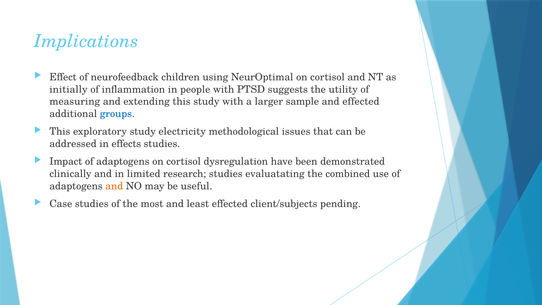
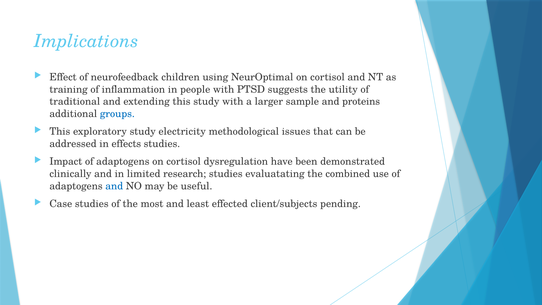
initially: initially -> training
measuring: measuring -> traditional
and effected: effected -> proteins
and at (114, 186) colour: orange -> blue
